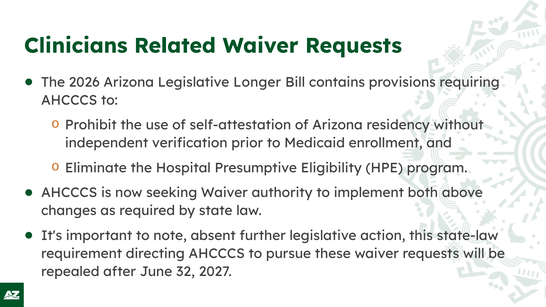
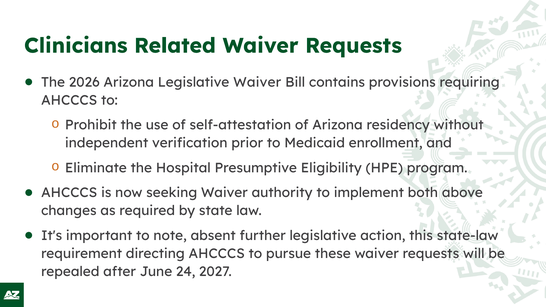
Legislative Longer: Longer -> Waiver
32: 32 -> 24
